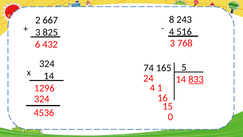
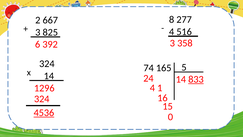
243: 243 -> 277
432: 432 -> 392
768: 768 -> 358
4536 underline: none -> present
